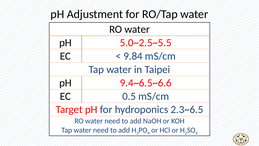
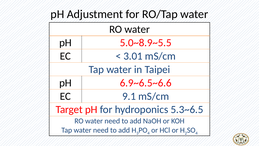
5.0~2.5~5.5: 5.0~2.5~5.5 -> 5.0~8.9~5.5
9.84: 9.84 -> 3.01
9.4~6.5~6.6: 9.4~6.5~6.6 -> 6.9~6.5~6.6
0.5: 0.5 -> 9.1
2.3~6.5: 2.3~6.5 -> 5.3~6.5
